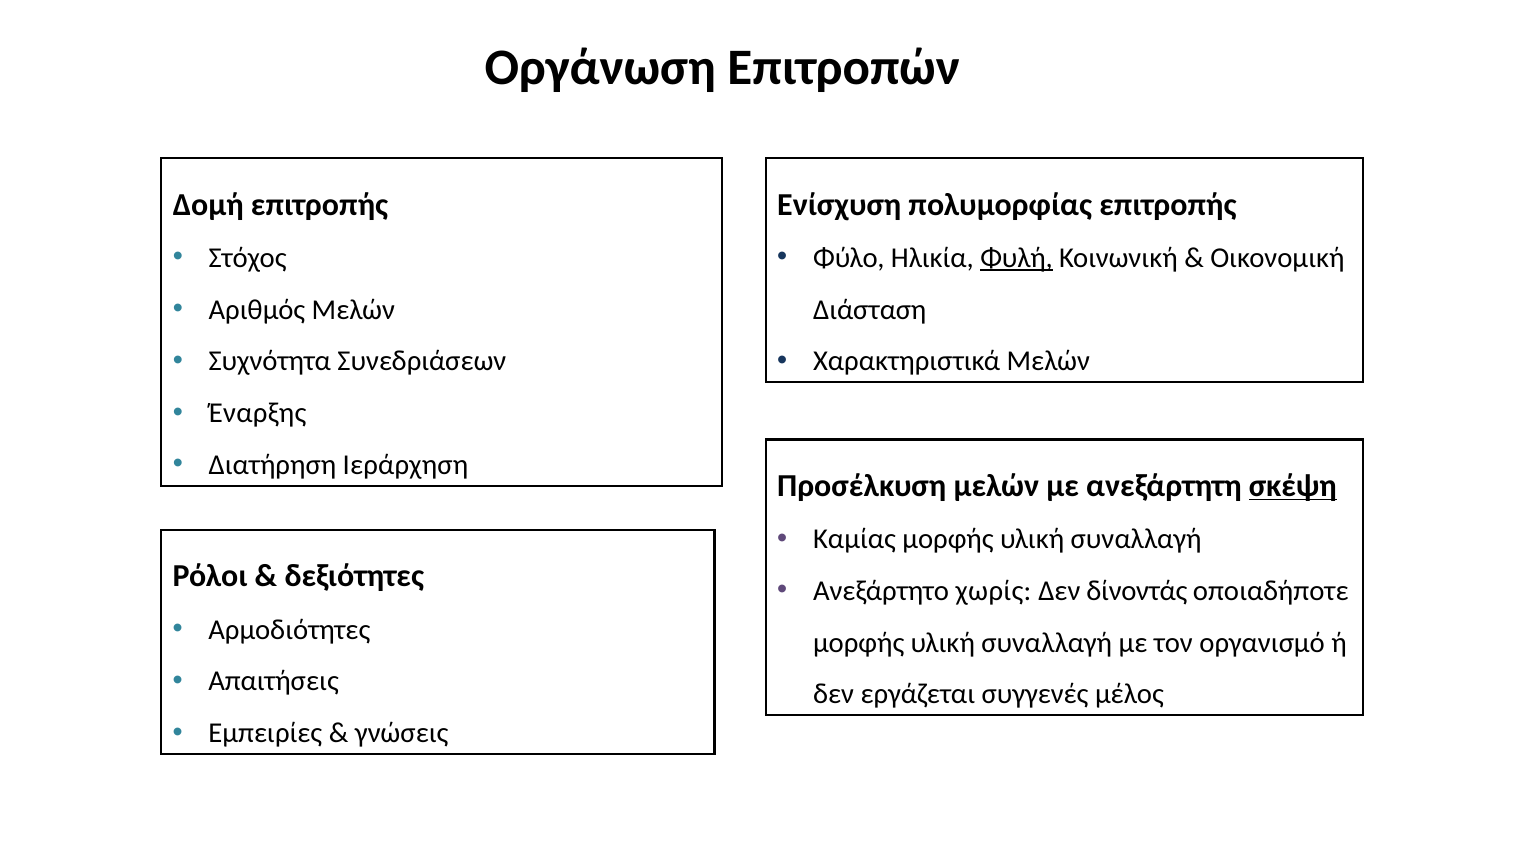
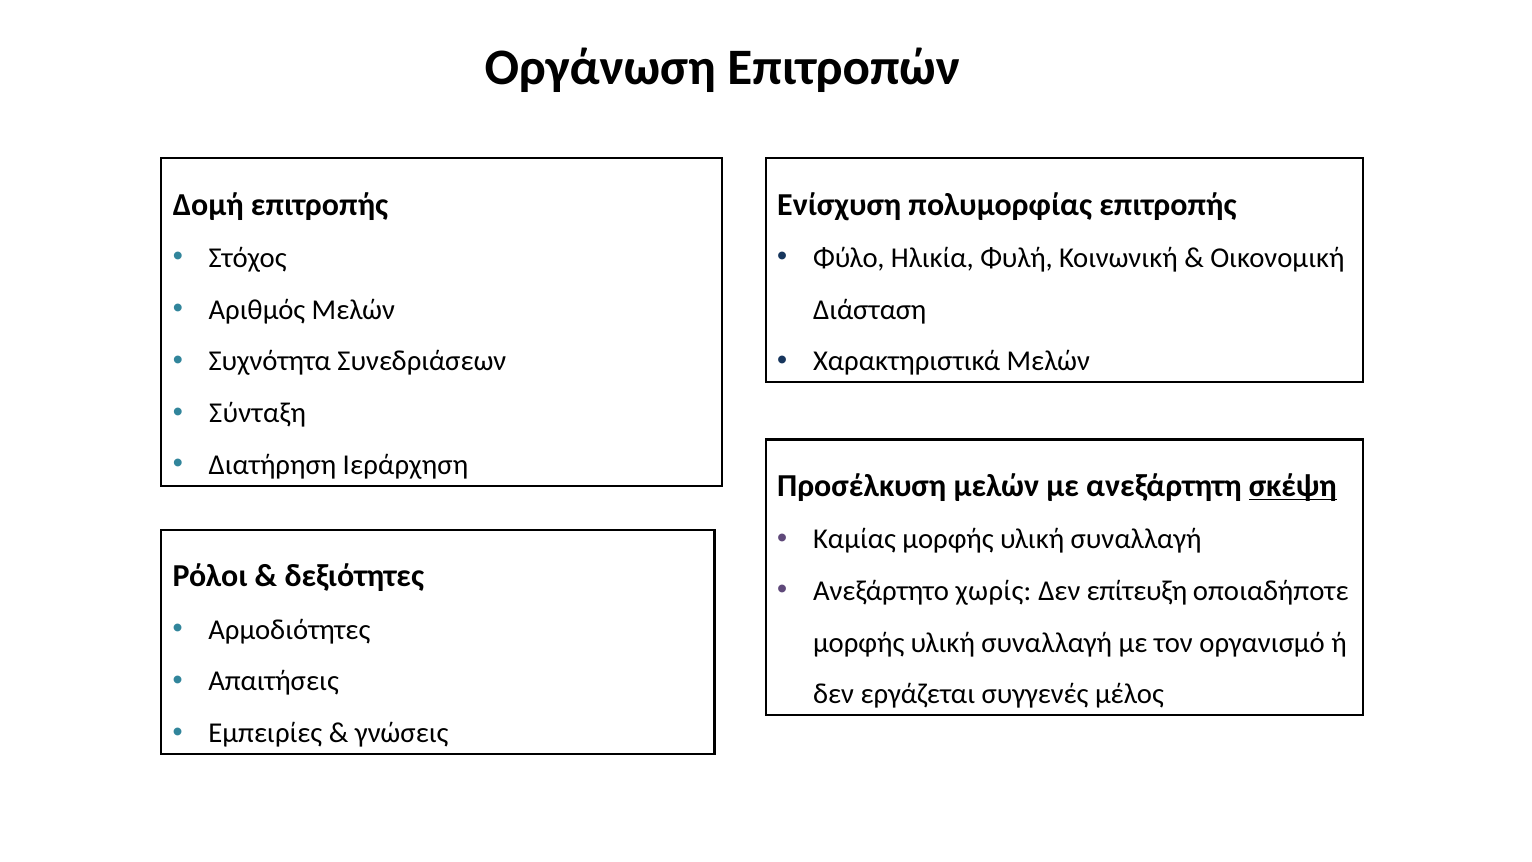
Φυλή underline: present -> none
Έναρξης: Έναρξης -> Σύνταξη
δίνοντάς: δίνοντάς -> επίτευξη
